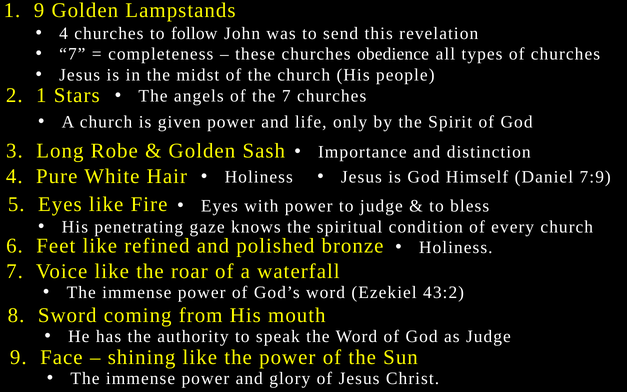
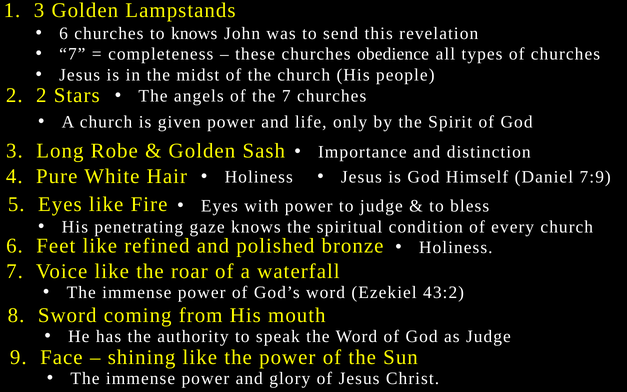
1 9: 9 -> 3
4 at (64, 33): 4 -> 6
to follow: follow -> knows
2 1: 1 -> 2
